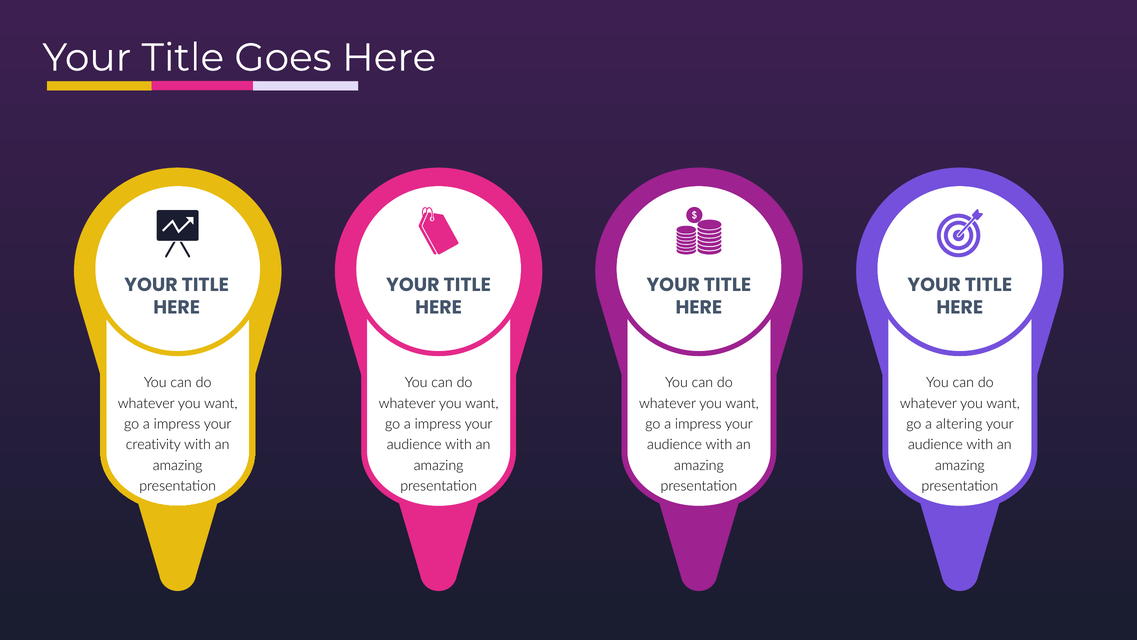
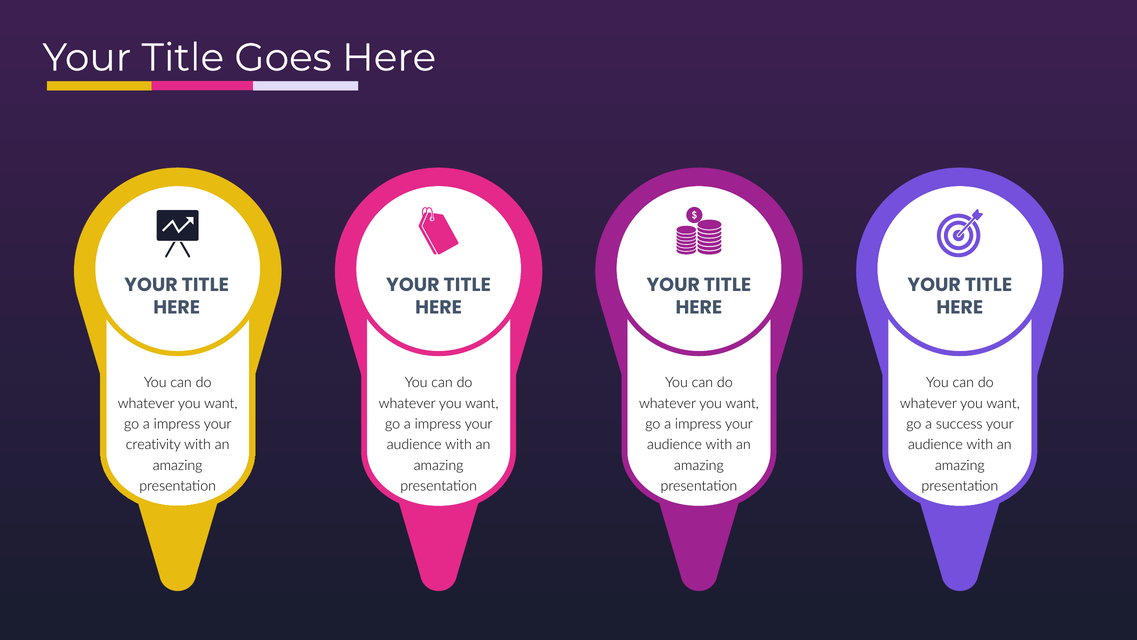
altering: altering -> success
